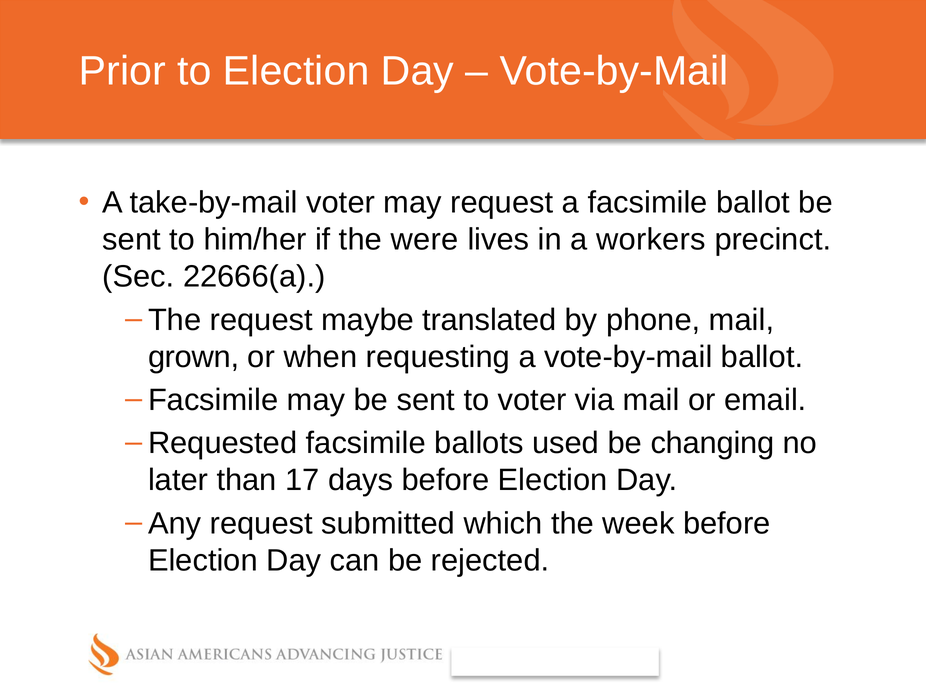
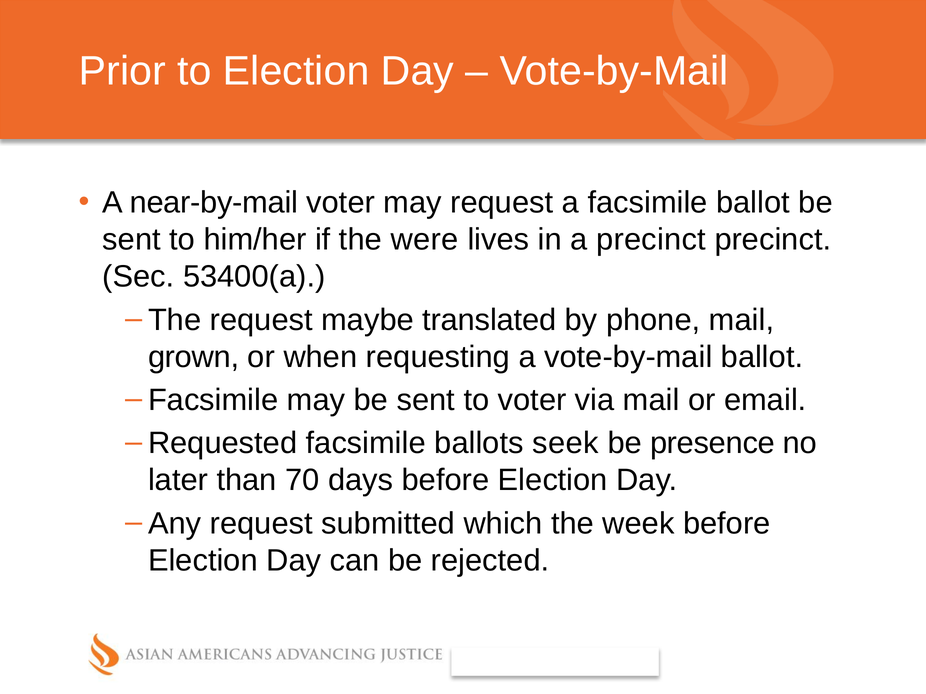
take-by-mail: take-by-mail -> near-by-mail
a workers: workers -> precinct
22666(a: 22666(a -> 53400(a
used: used -> seek
changing: changing -> presence
17: 17 -> 70
